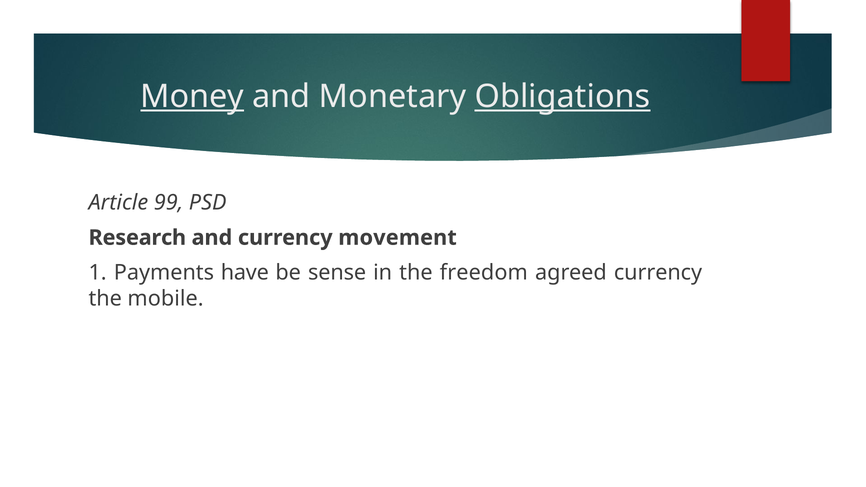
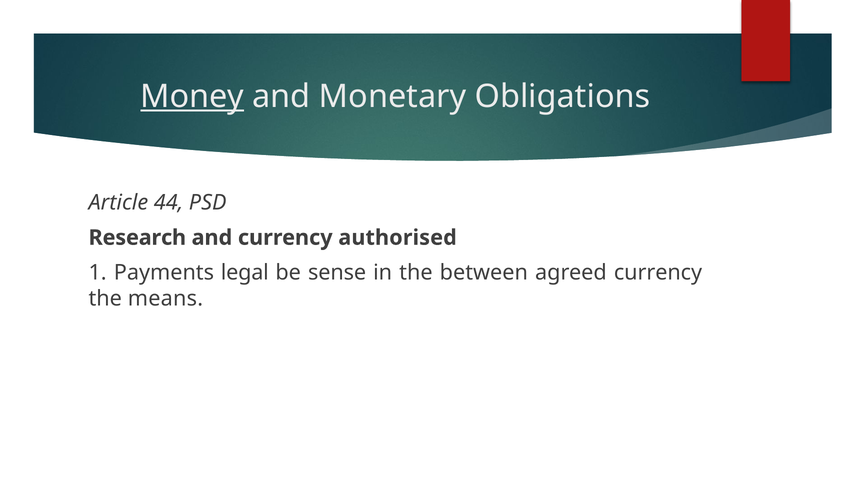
Obligations underline: present -> none
99: 99 -> 44
movement: movement -> authorised
have: have -> legal
freedom: freedom -> between
mobile: mobile -> means
